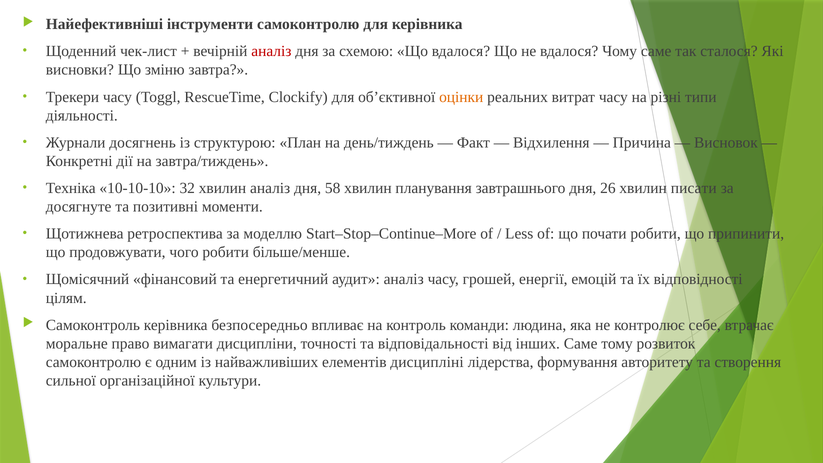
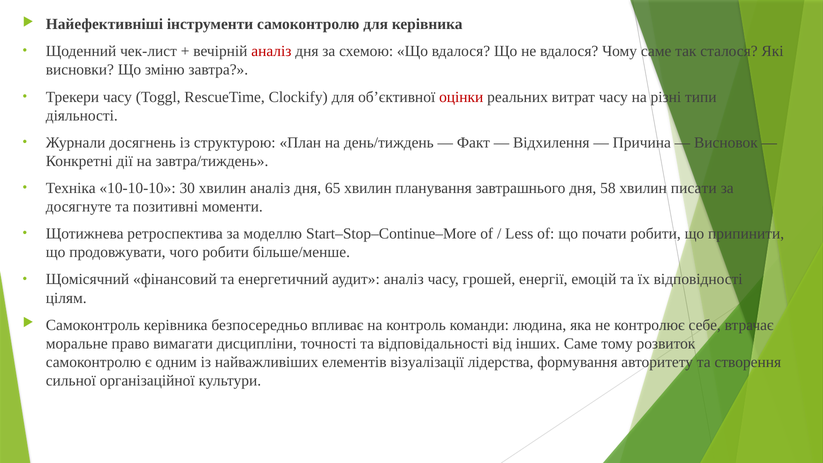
оцінки colour: orange -> red
32: 32 -> 30
58: 58 -> 65
26: 26 -> 58
дисципліні: дисципліні -> візуалізації
